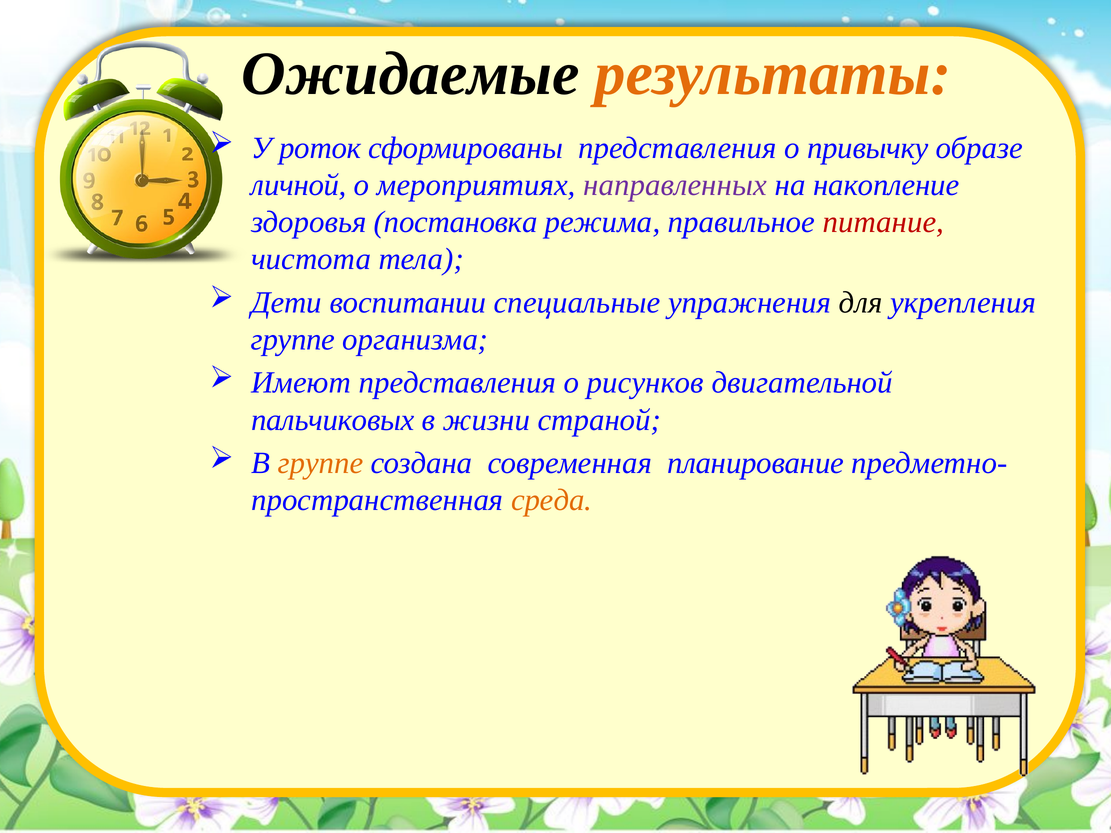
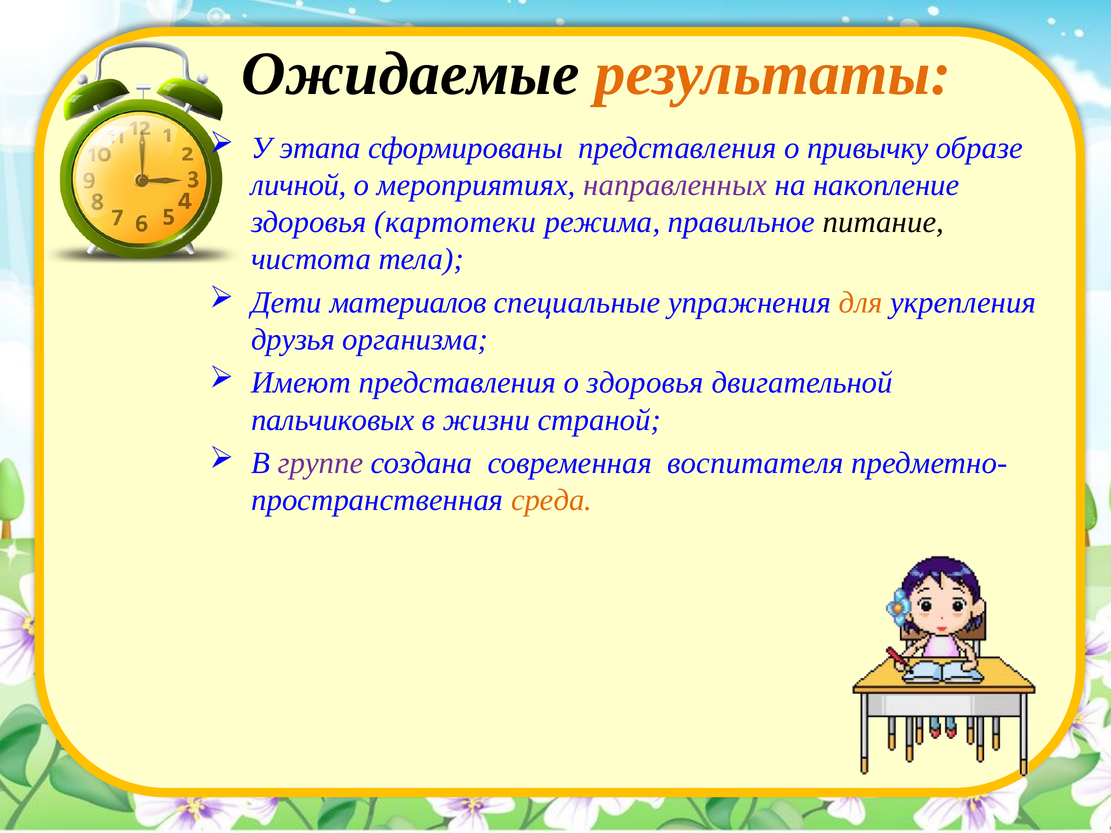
роток: роток -> этапа
постановка: постановка -> картотеки
питание colour: red -> black
воспитании: воспитании -> материалов
для colour: black -> orange
группе at (293, 340): группе -> друзья
о рисунков: рисунков -> здоровья
группе at (320, 463) colour: orange -> purple
планирование: планирование -> воспитателя
